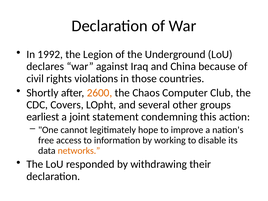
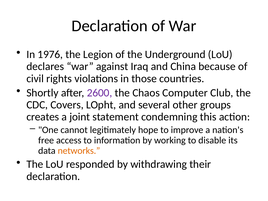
1992: 1992 -> 1976
2600 colour: orange -> purple
earliest: earliest -> creates
